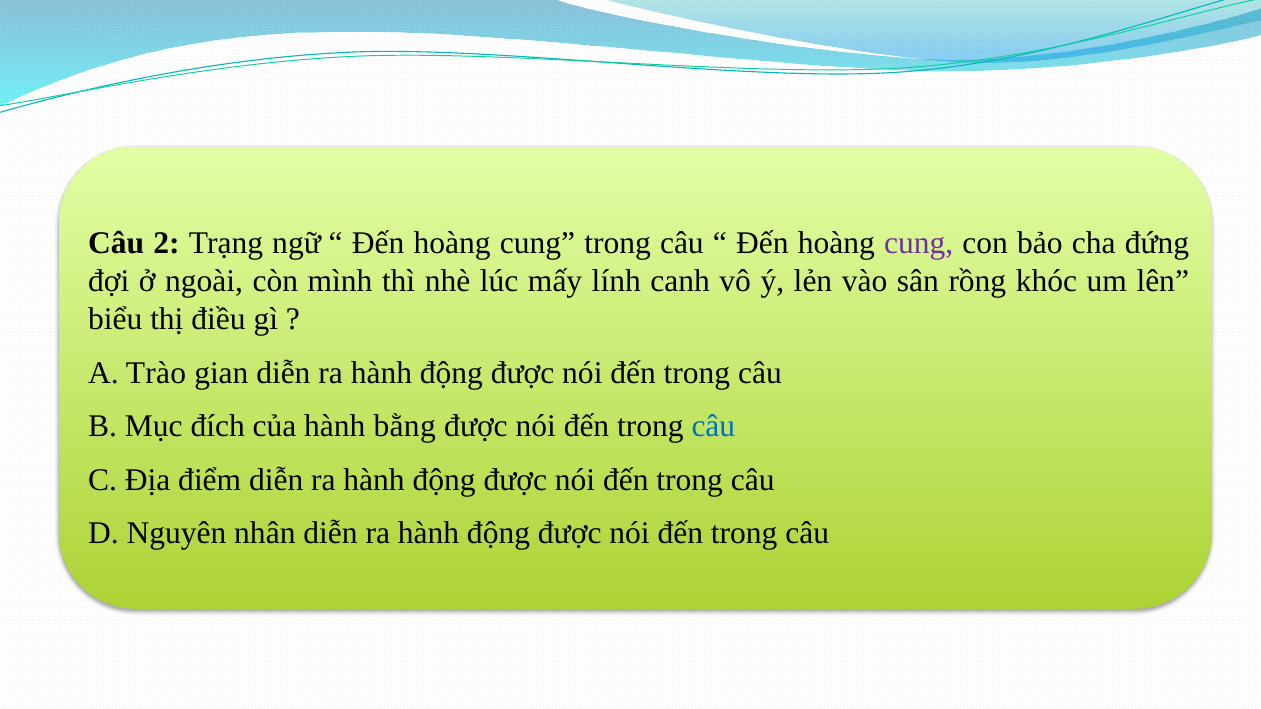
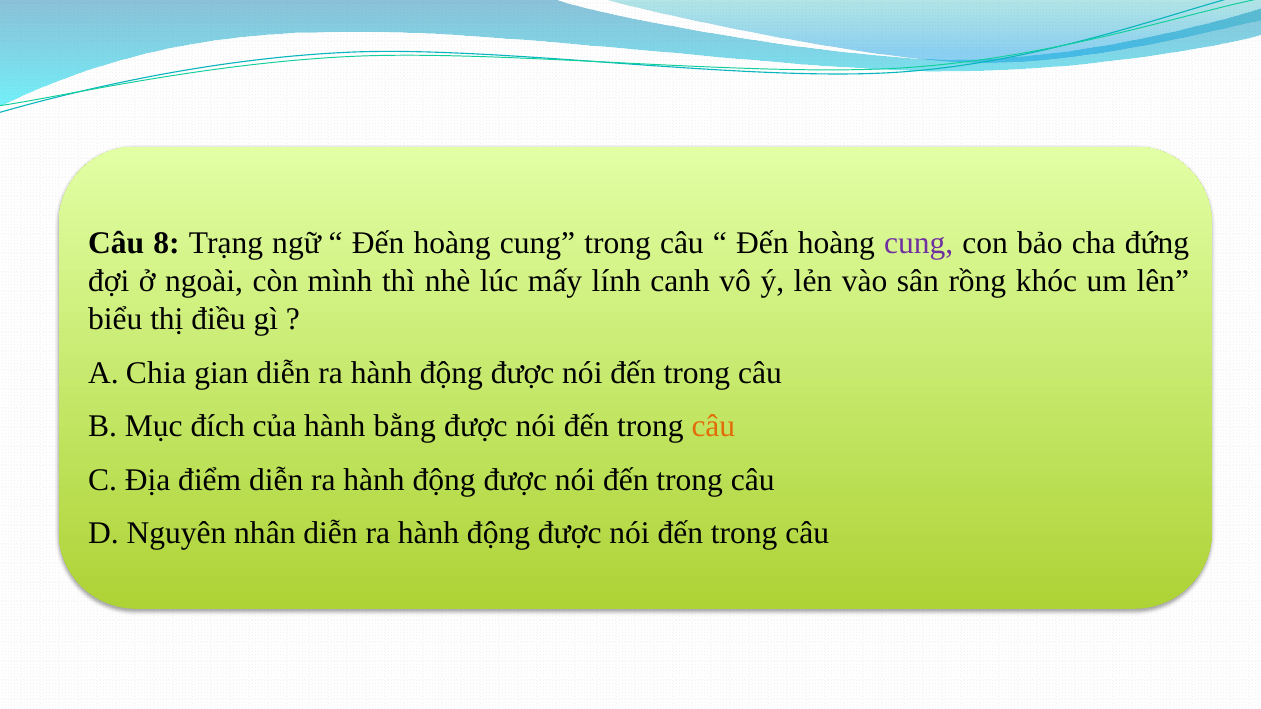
2: 2 -> 8
Trào: Trào -> Chia
câu at (713, 426) colour: blue -> orange
